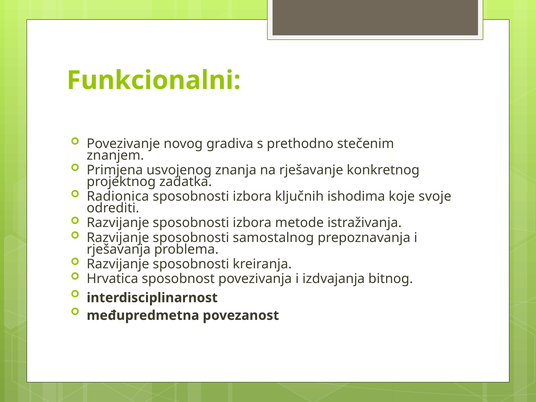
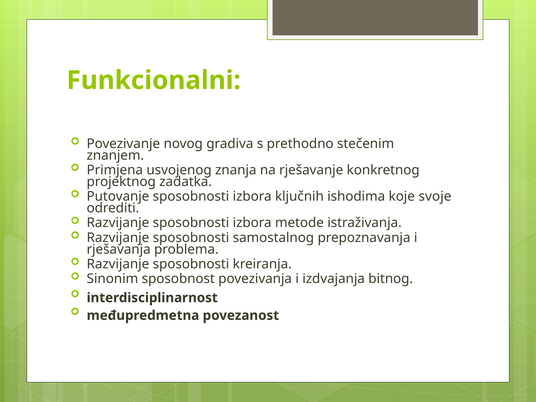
Radionica: Radionica -> Putovanje
Hrvatica: Hrvatica -> Sinonim
